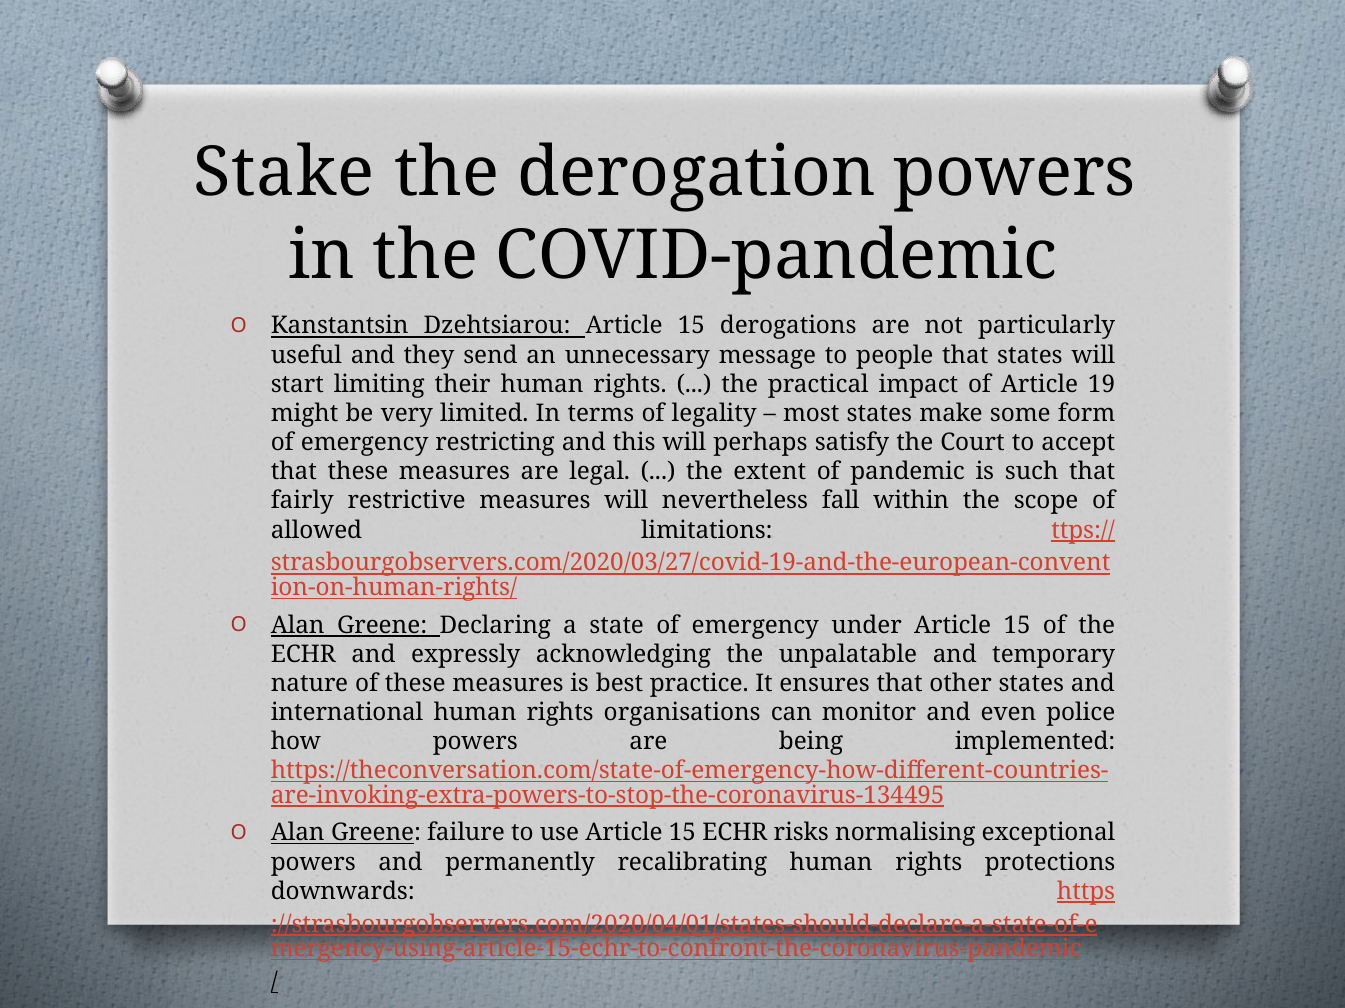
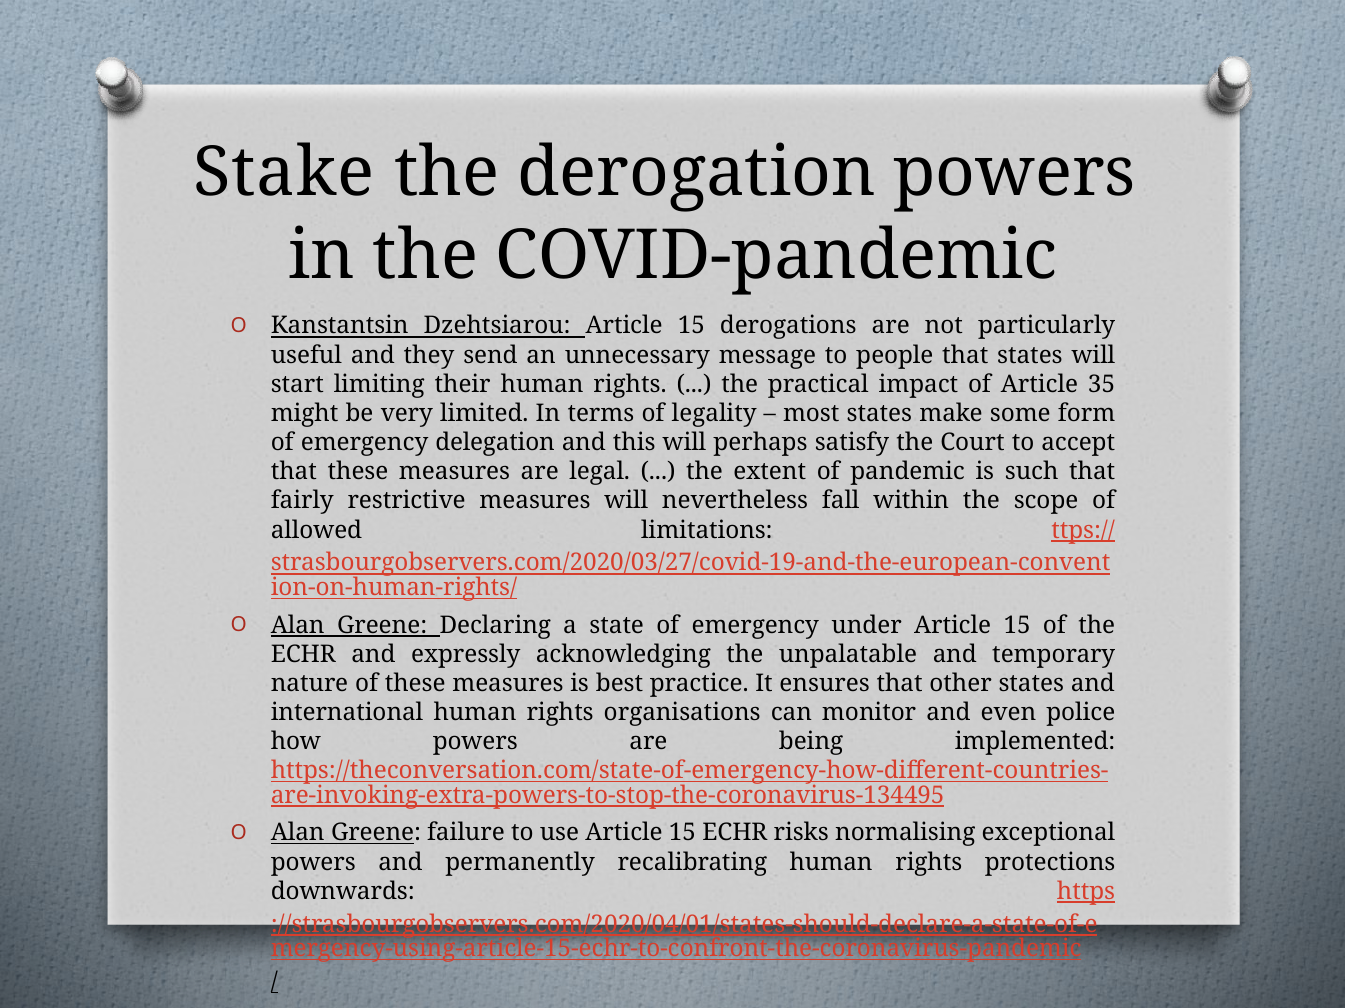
19: 19 -> 35
restricting: restricting -> delegation
